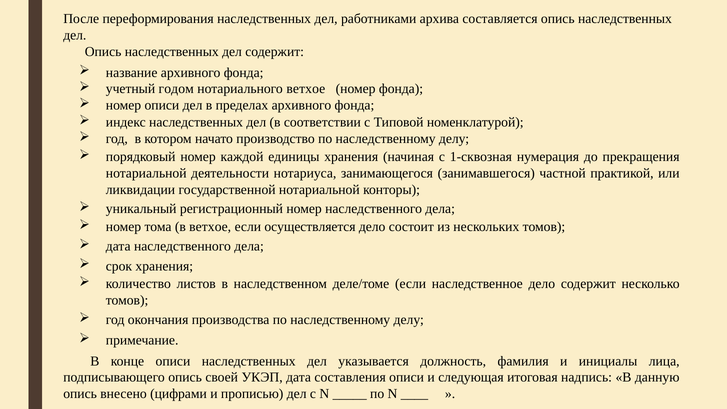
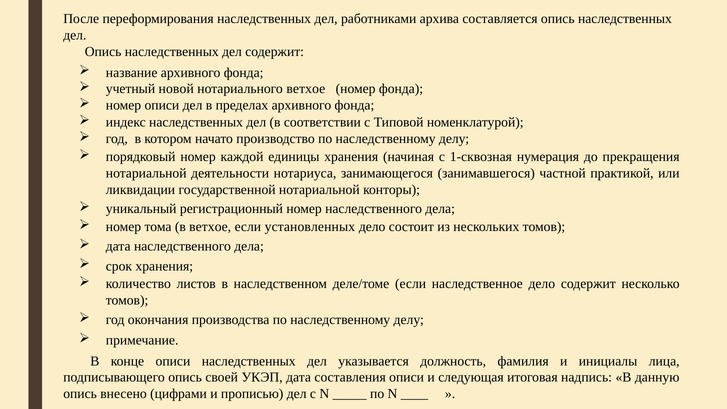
годом: годом -> новой
осуществляется: осуществляется -> установленных
